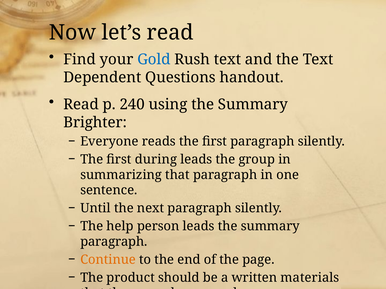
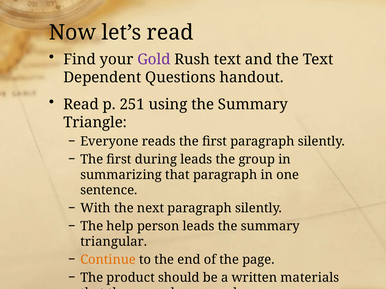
Gold colour: blue -> purple
240: 240 -> 251
Brighter: Brighter -> Triangle
Until: Until -> With
paragraph at (114, 242): paragraph -> triangular
